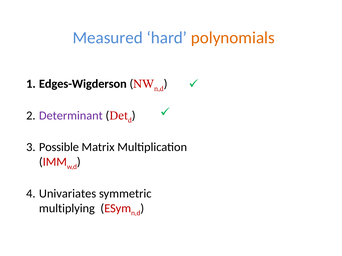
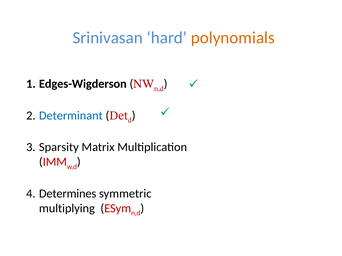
Measured: Measured -> Srinivasan
Determinant colour: purple -> blue
Possible: Possible -> Sparsity
Univariates: Univariates -> Determines
